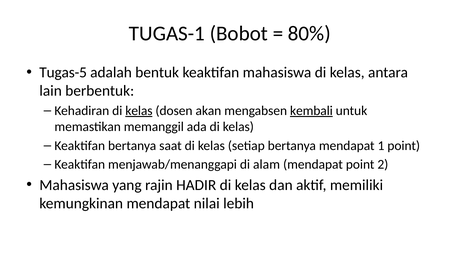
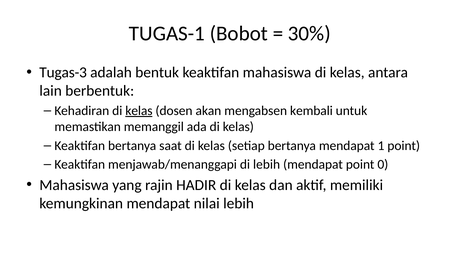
80%: 80% -> 30%
Tugas-5: Tugas-5 -> Tugas-3
kembali underline: present -> none
di alam: alam -> lebih
2: 2 -> 0
